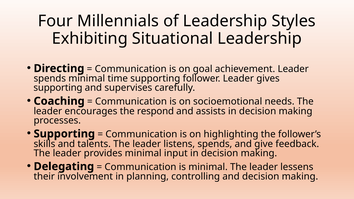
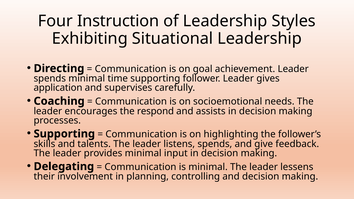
Millennials: Millennials -> Instruction
supporting at (58, 88): supporting -> application
